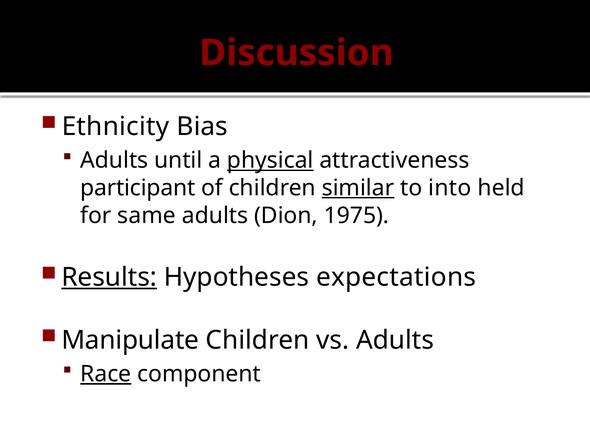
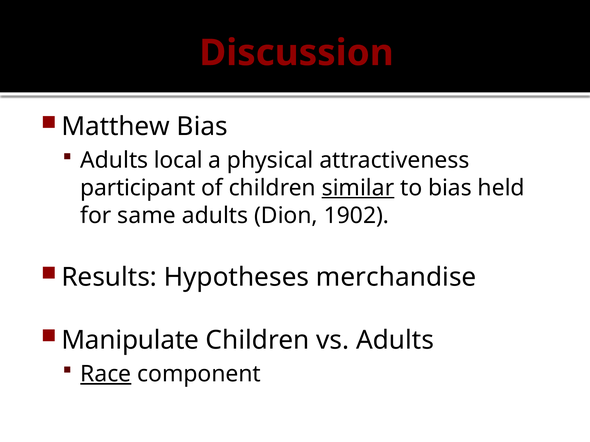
Ethnicity: Ethnicity -> Matthew
until: until -> local
physical underline: present -> none
to into: into -> bias
1975: 1975 -> 1902
Results underline: present -> none
expectations: expectations -> merchandise
